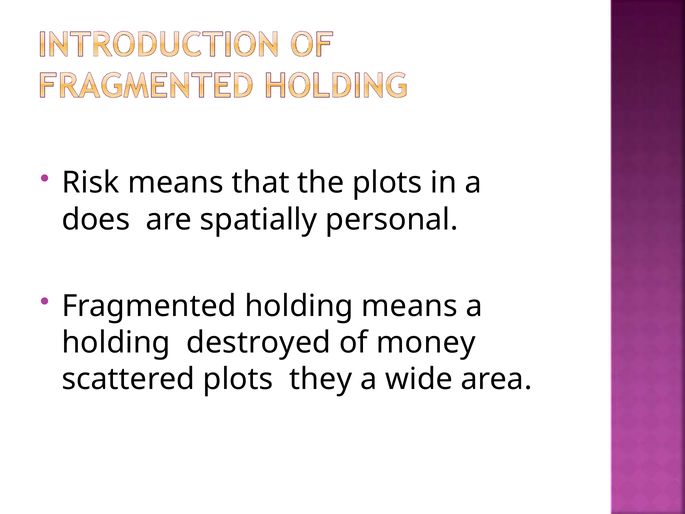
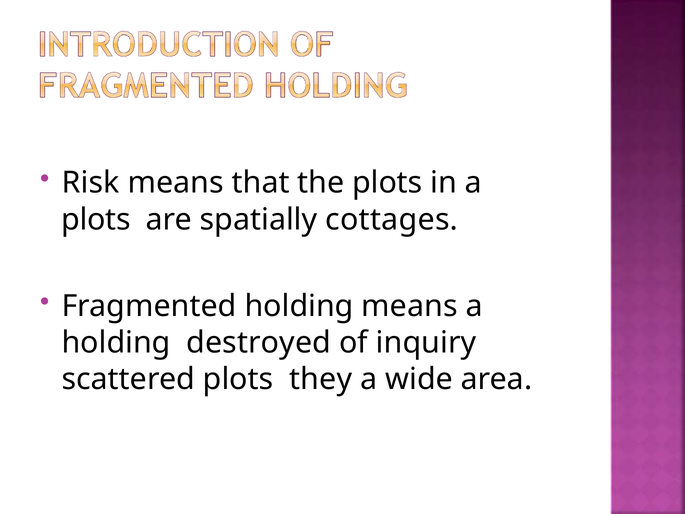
does at (96, 219): does -> plots
personal: personal -> cottages
money: money -> inquiry
